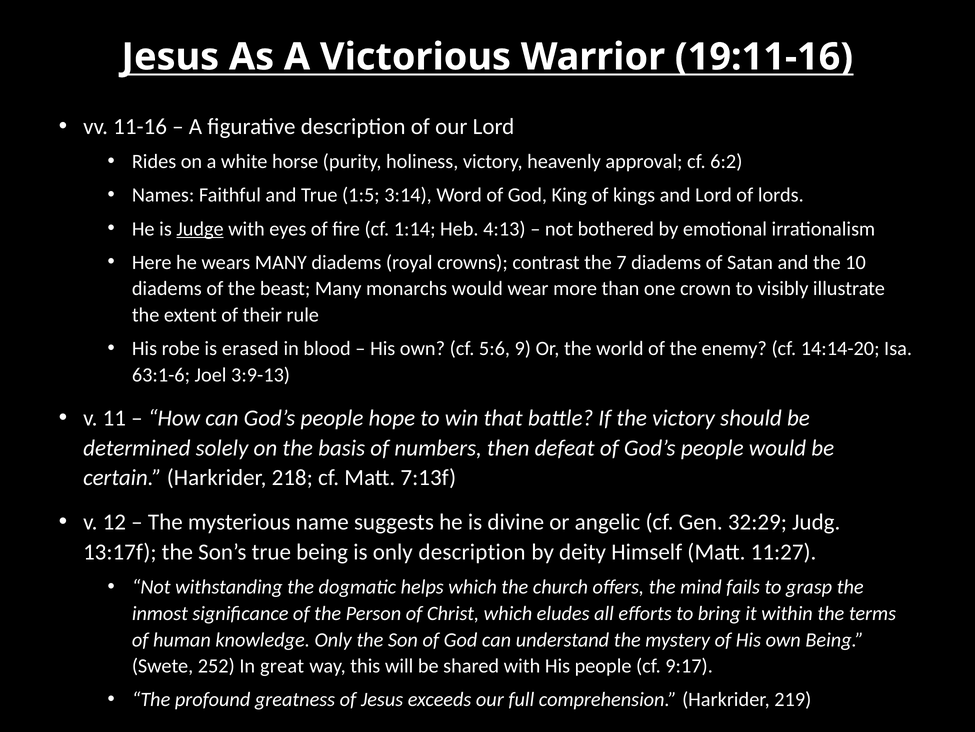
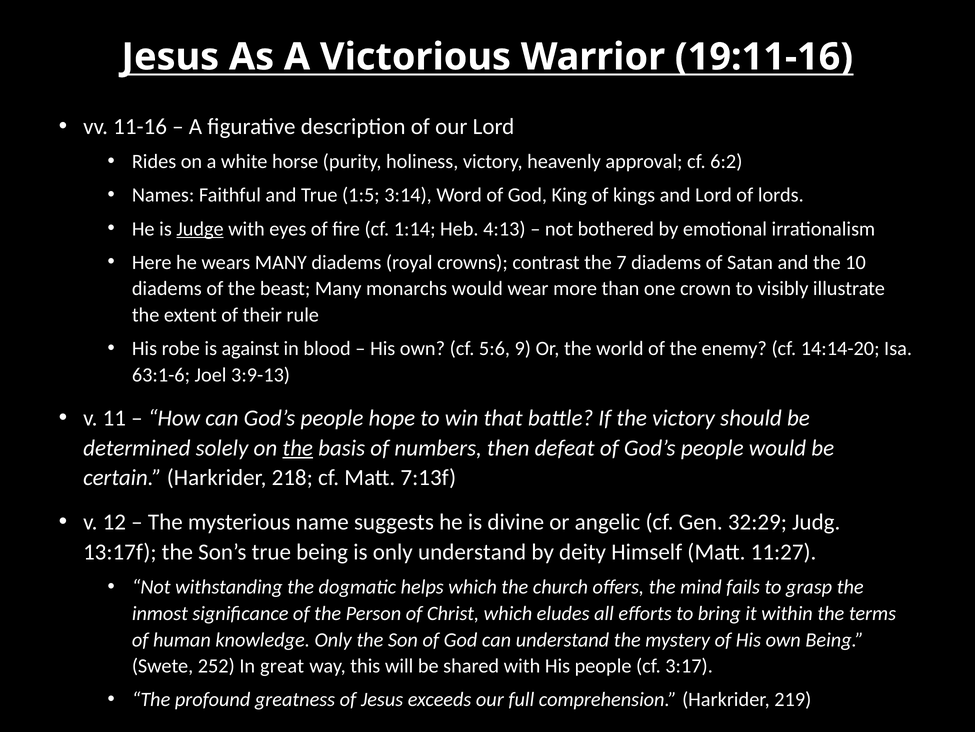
erased: erased -> against
the at (298, 447) underline: none -> present
only description: description -> understand
9:17: 9:17 -> 3:17
